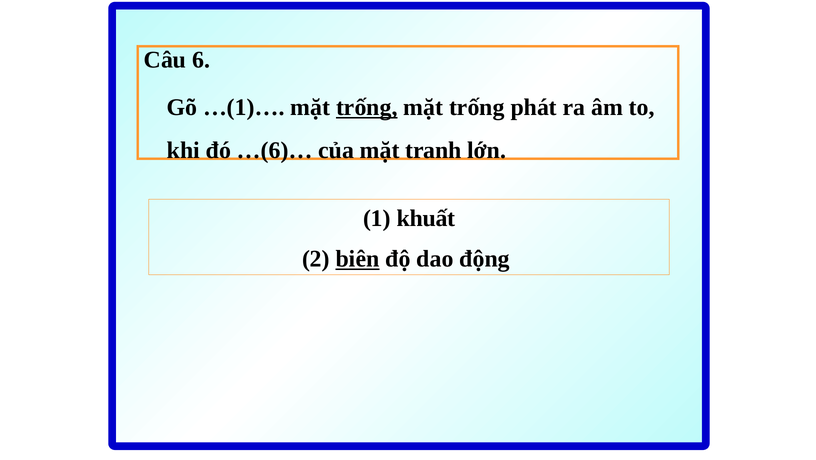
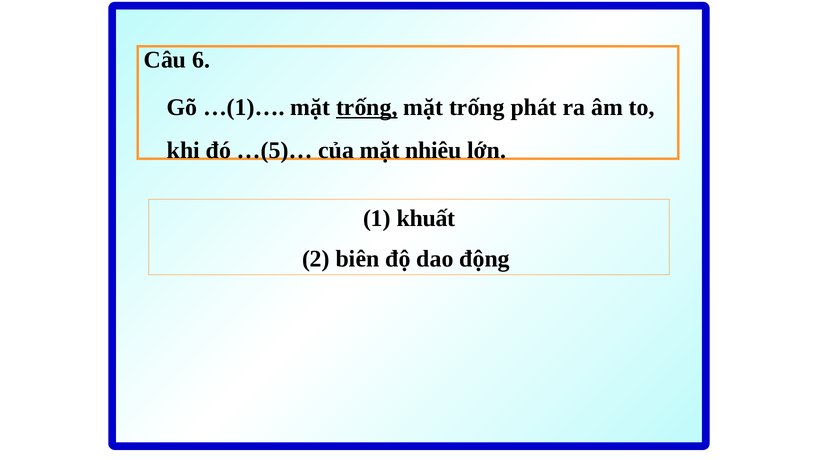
…(6)…: …(6)… -> …(5)…
tranh: tranh -> nhiêu
biên underline: present -> none
